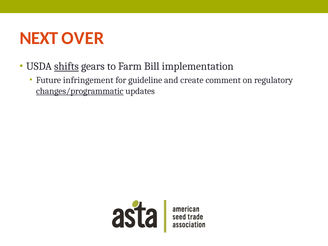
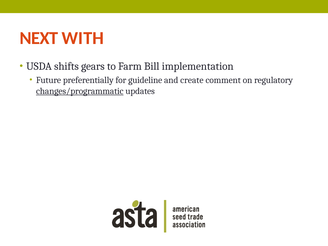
OVER: OVER -> WITH
shifts underline: present -> none
infringement: infringement -> preferentially
